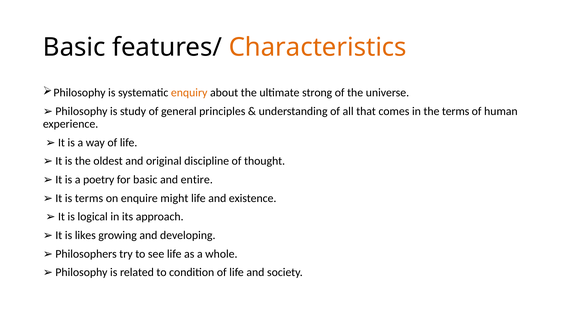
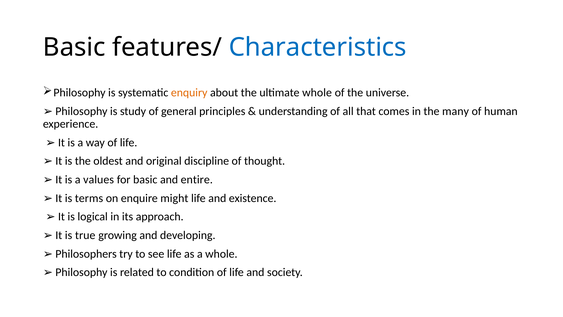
Characteristics colour: orange -> blue
ultimate strong: strong -> whole
the terms: terms -> many
poetry: poetry -> values
likes: likes -> true
